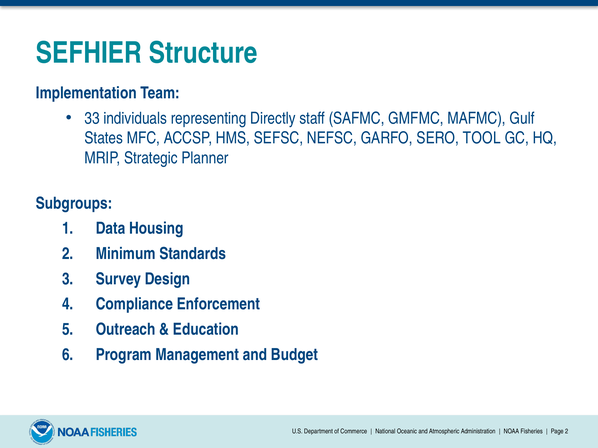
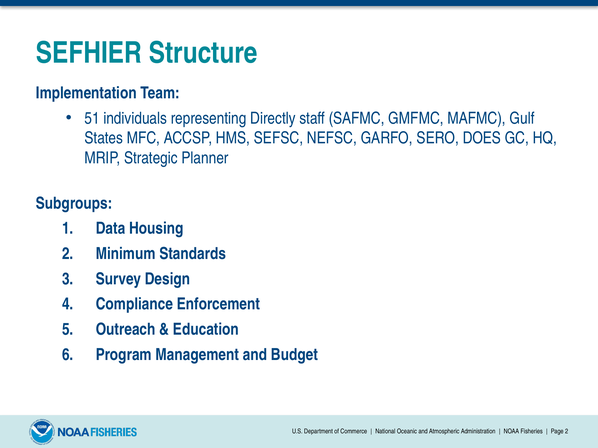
33: 33 -> 51
TOOL: TOOL -> DOES
